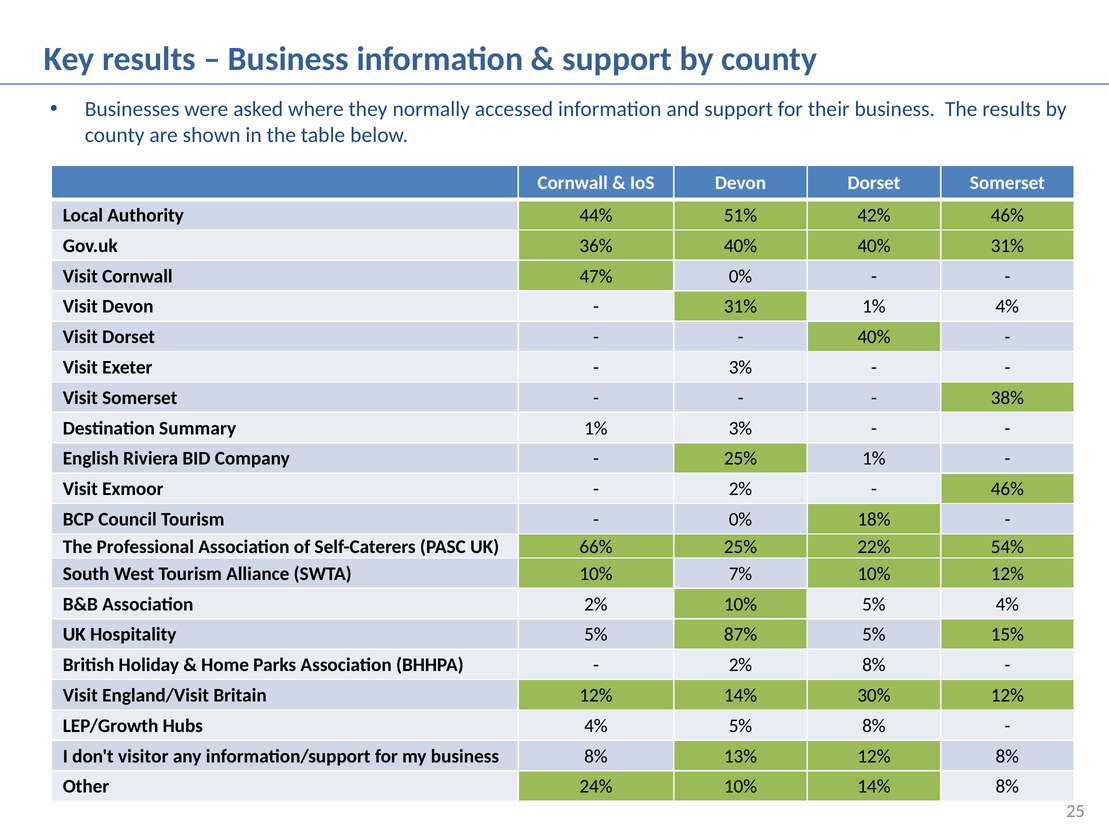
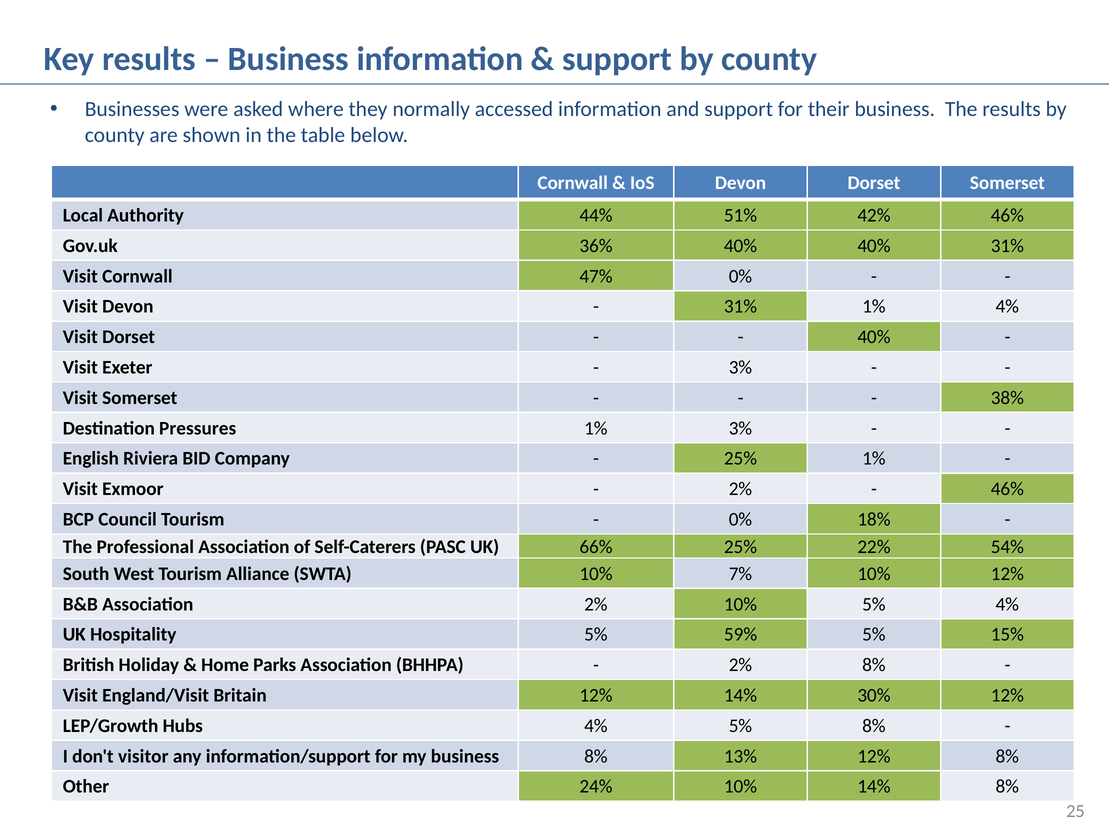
Summary: Summary -> Pressures
87%: 87% -> 59%
